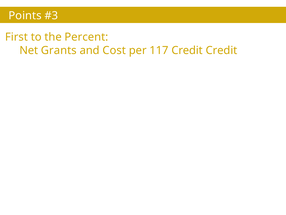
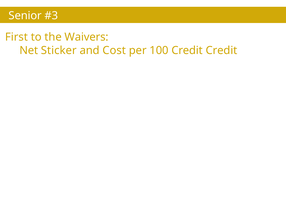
Points: Points -> Senior
Percent: Percent -> Waivers
Grants: Grants -> Sticker
117: 117 -> 100
